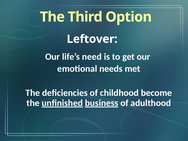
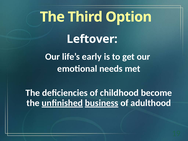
need: need -> early
